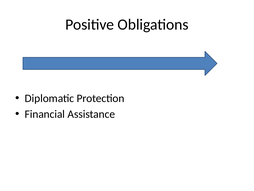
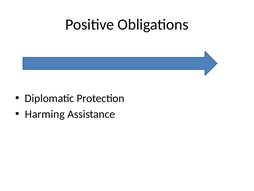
Financial: Financial -> Harming
